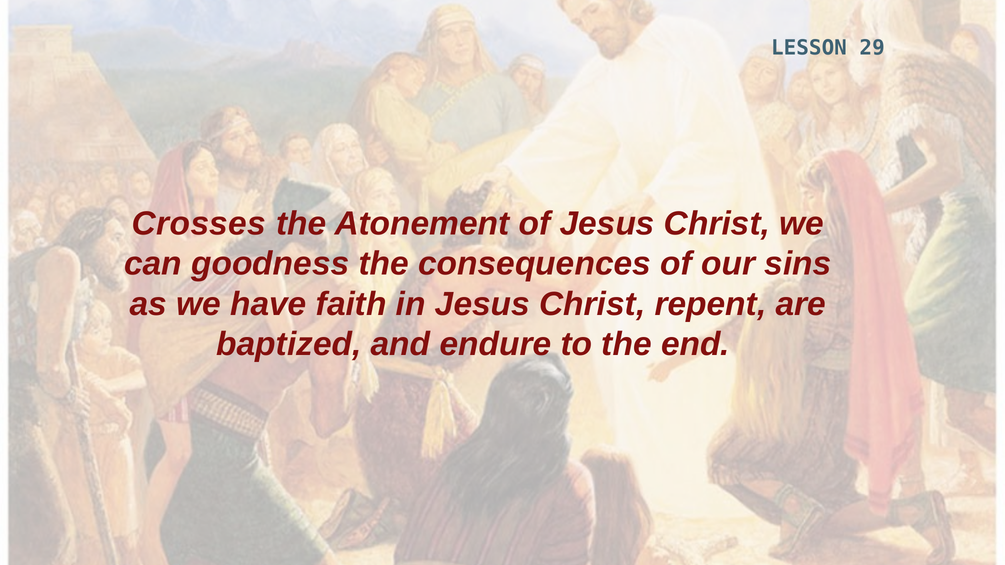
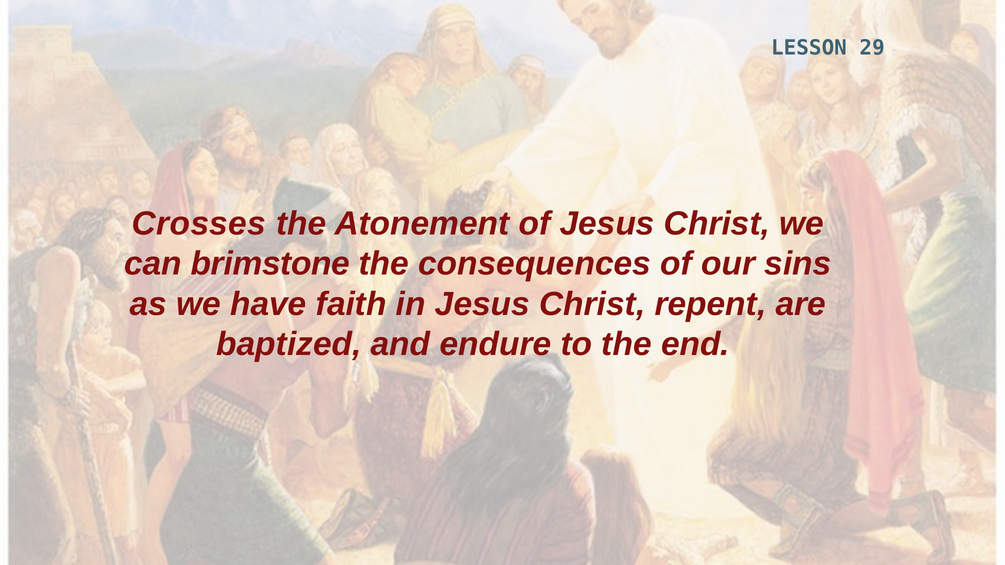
goodness: goodness -> brimstone
